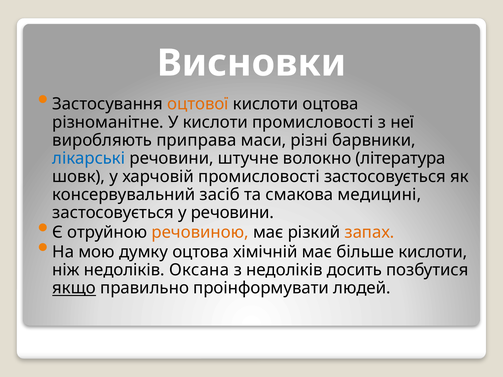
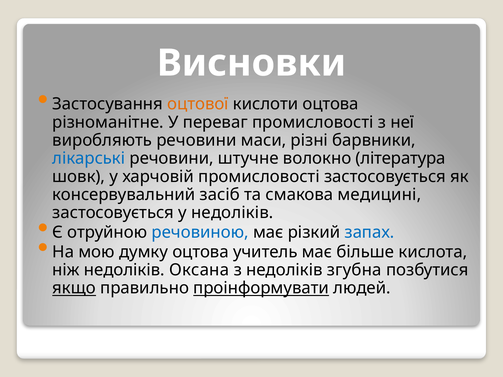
У кислоти: кислоти -> переваг
виробляють приправа: приправа -> речовини
у речовини: речовини -> недоліків
речовиною colour: orange -> blue
запах colour: orange -> blue
хімічній: хімічній -> учитель
більше кислоти: кислоти -> кислота
досить: досить -> згубна
проінформувати underline: none -> present
